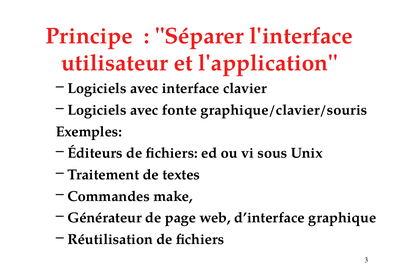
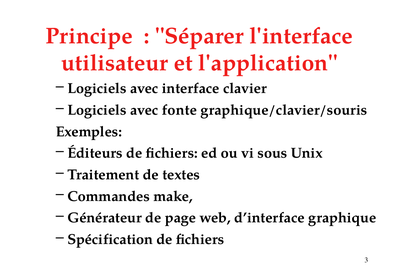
Réutilisation: Réutilisation -> Spécification
